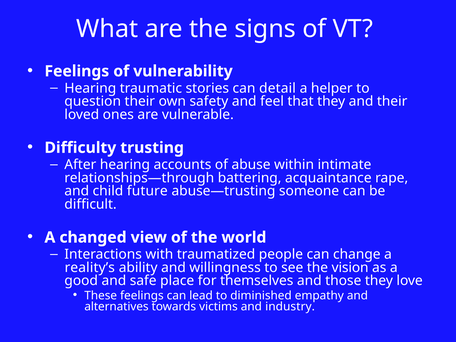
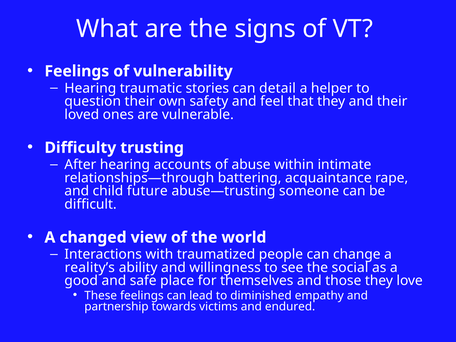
vision: vision -> social
alternatives: alternatives -> partnership
industry: industry -> endured
